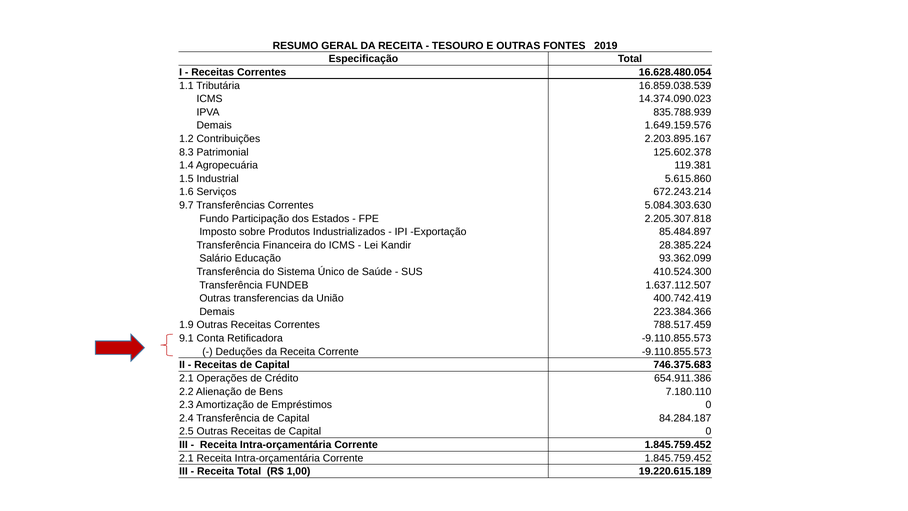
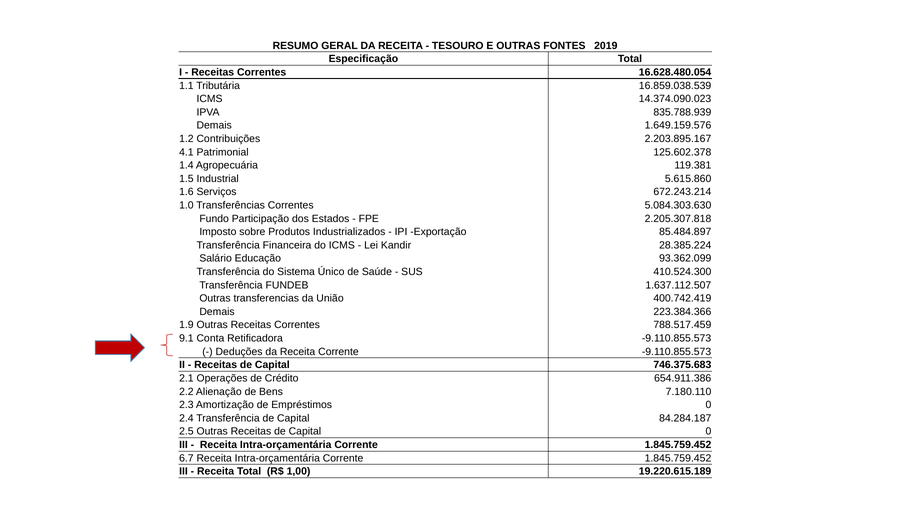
8.3: 8.3 -> 4.1
9.7: 9.7 -> 1.0
2.1 at (186, 458): 2.1 -> 6.7
